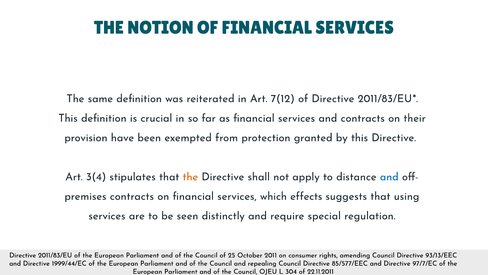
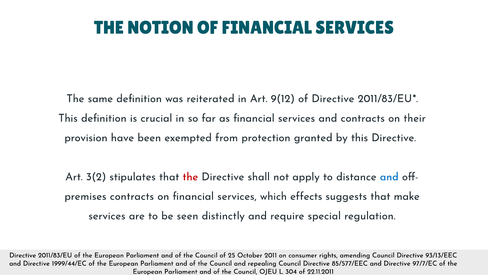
7(12: 7(12 -> 9(12
3(4: 3(4 -> 3(2
the at (190, 176) colour: orange -> red
using: using -> make
